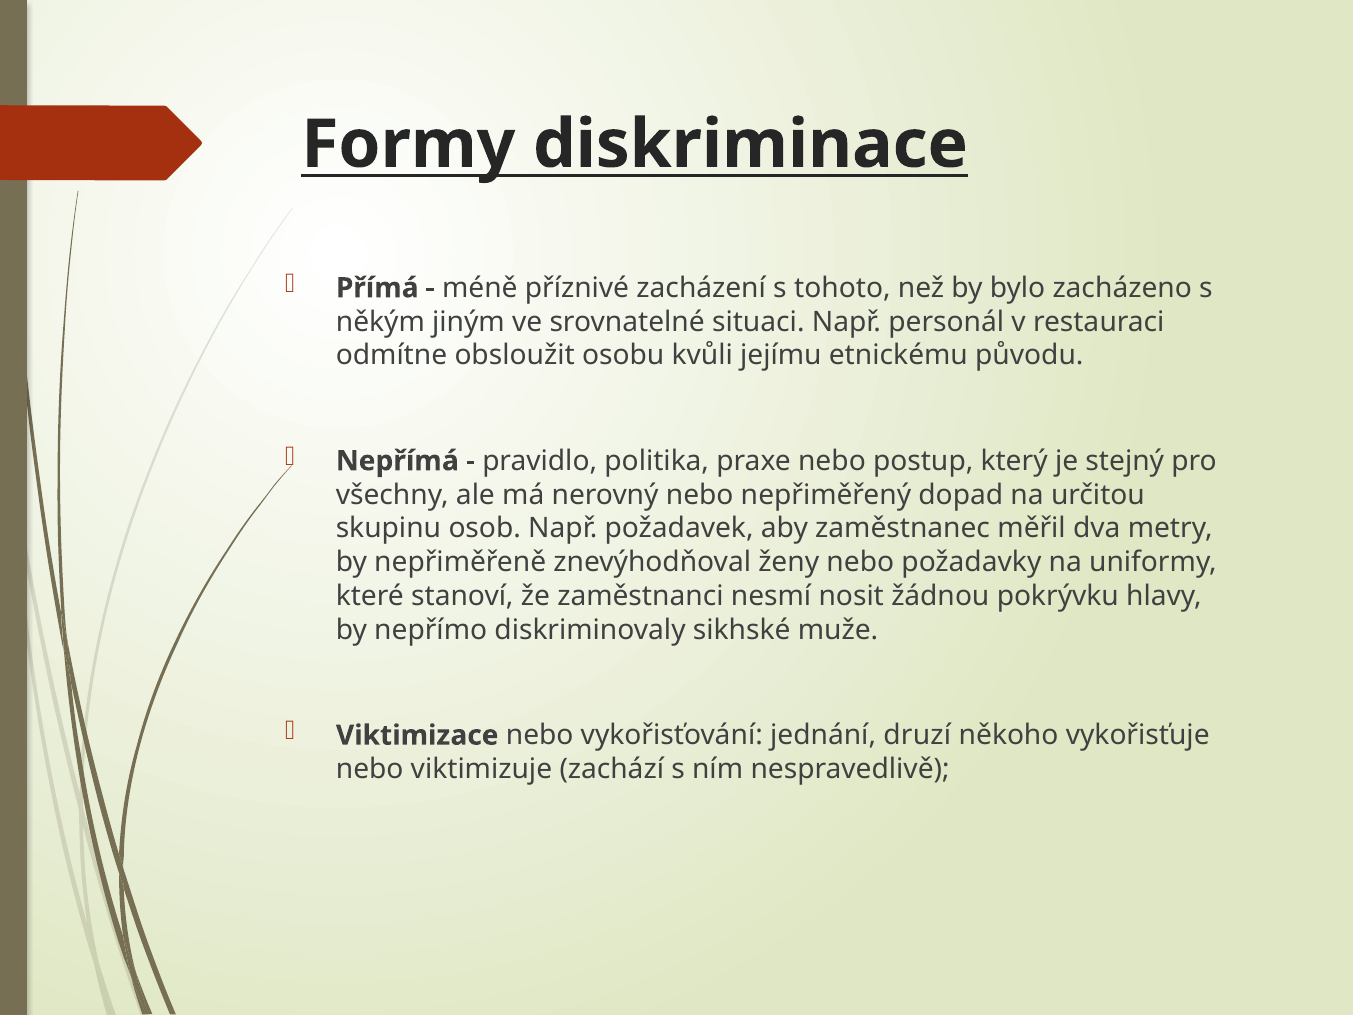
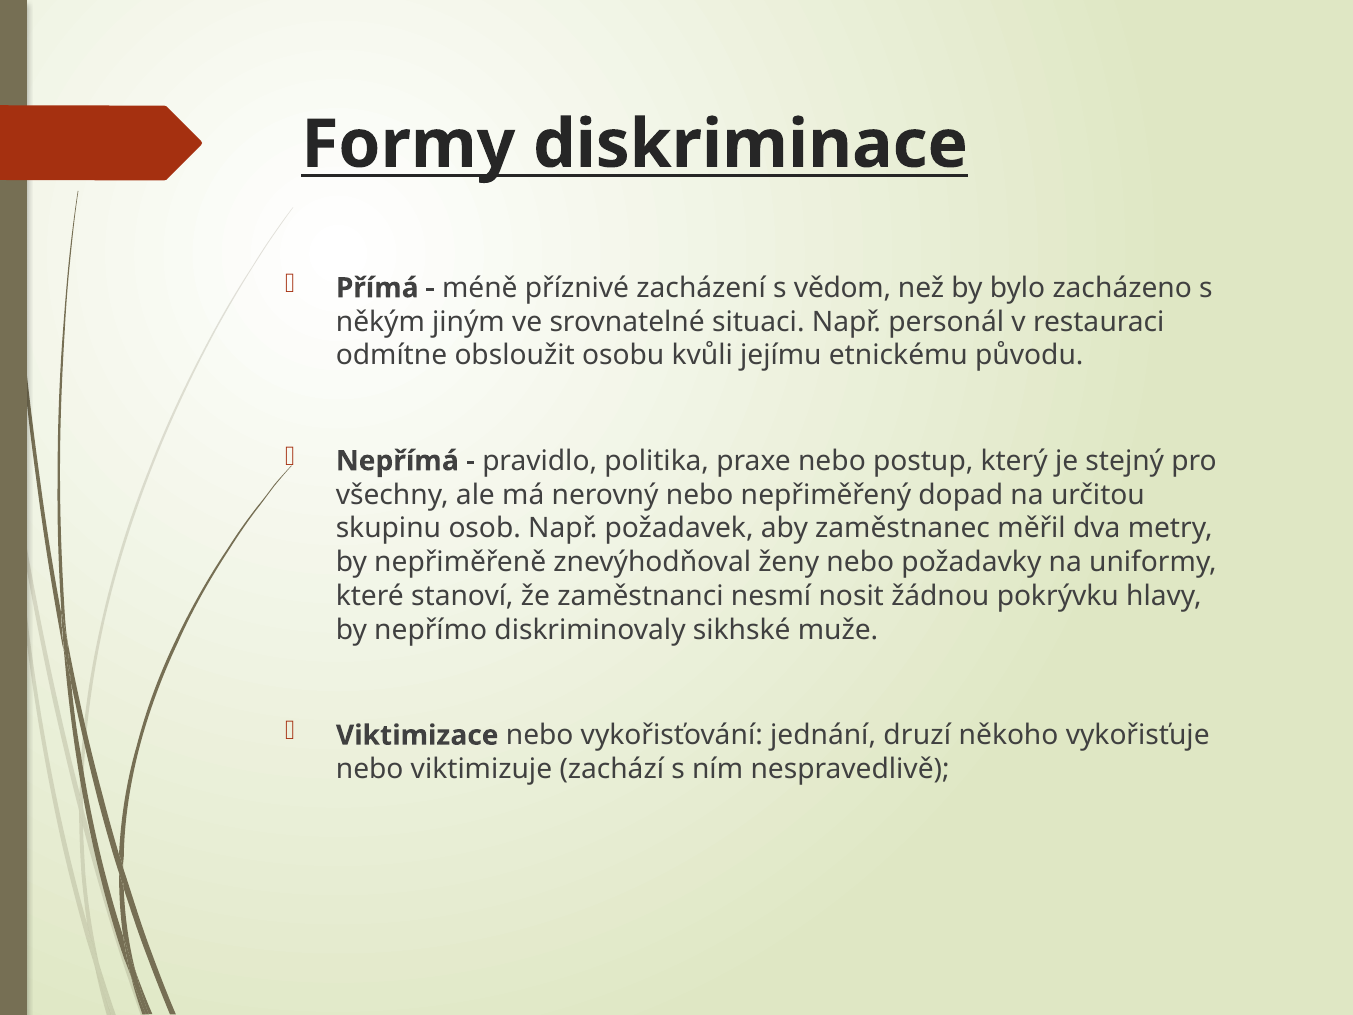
tohoto: tohoto -> vědom
